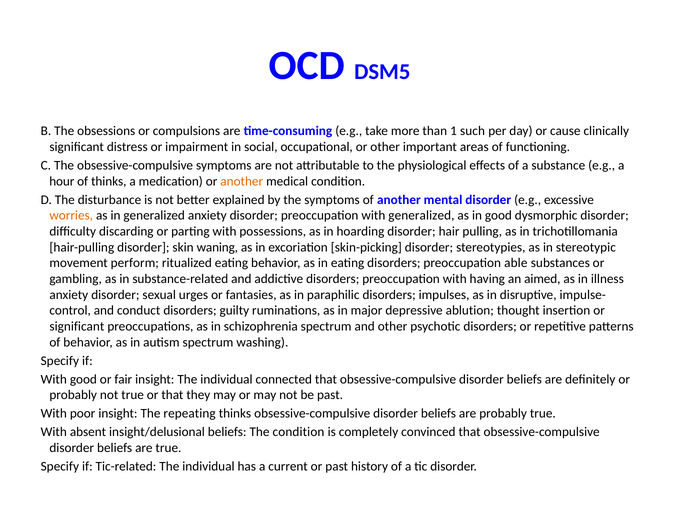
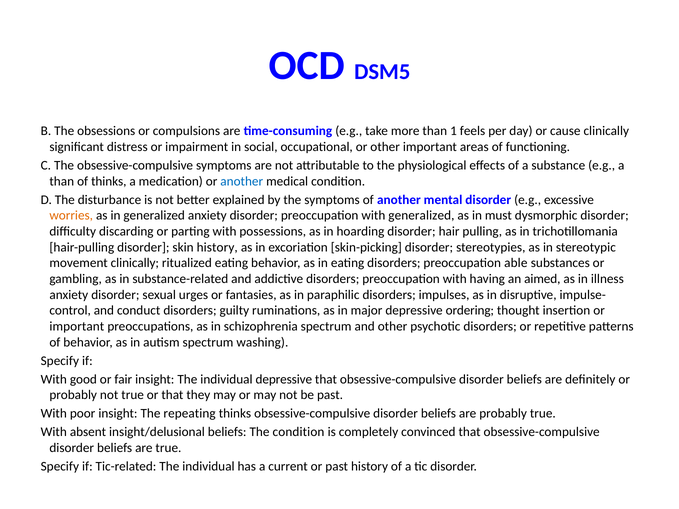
such: such -> feels
hour at (62, 181): hour -> than
another at (242, 181) colour: orange -> blue
in good: good -> must
skin waning: waning -> history
movement perform: perform -> clinically
ablution: ablution -> ordering
significant at (77, 327): significant -> important
individual connected: connected -> depressive
